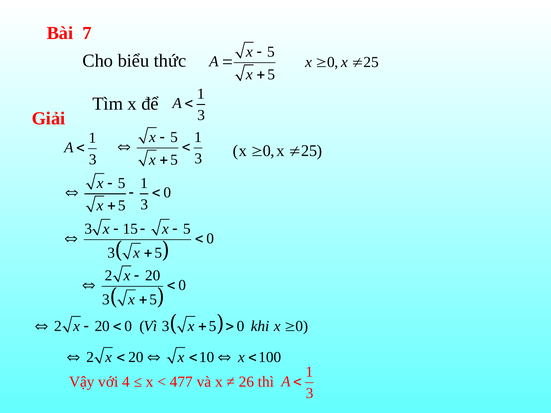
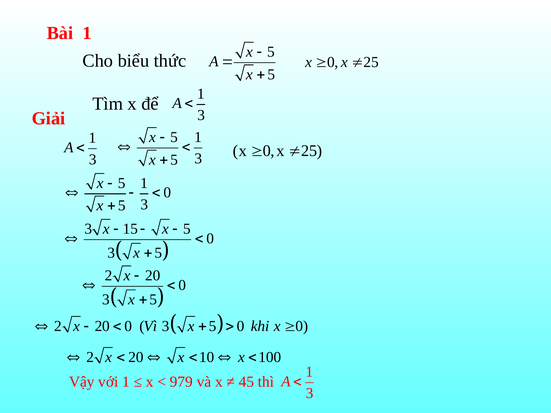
Bài 7: 7 -> 1
với 4: 4 -> 1
477: 477 -> 979
26: 26 -> 45
